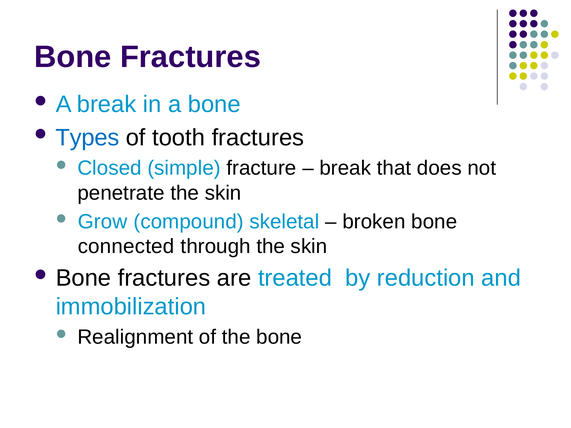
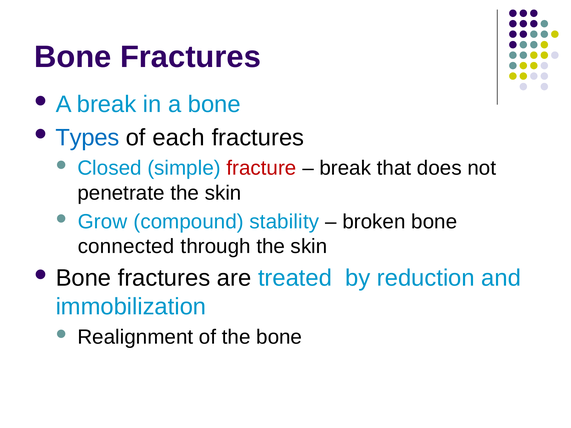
tooth: tooth -> each
fracture colour: black -> red
skeletal: skeletal -> stability
